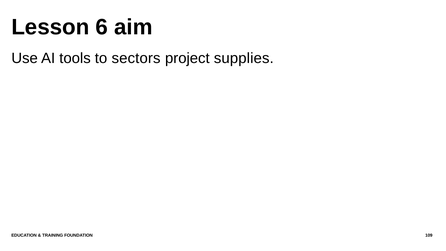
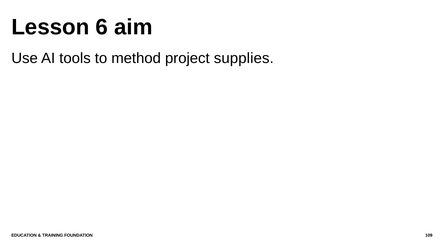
sectors: sectors -> method
